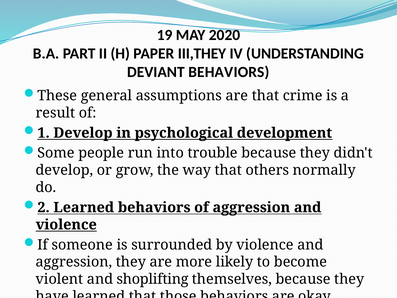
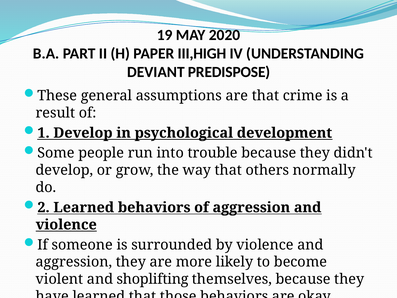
III,THEY: III,THEY -> III,HIGH
DEVIANT BEHAVIORS: BEHAVIORS -> PREDISPOSE
